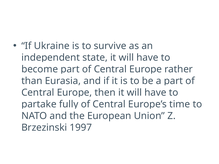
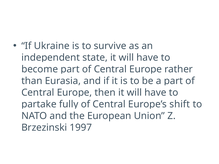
time: time -> shift
